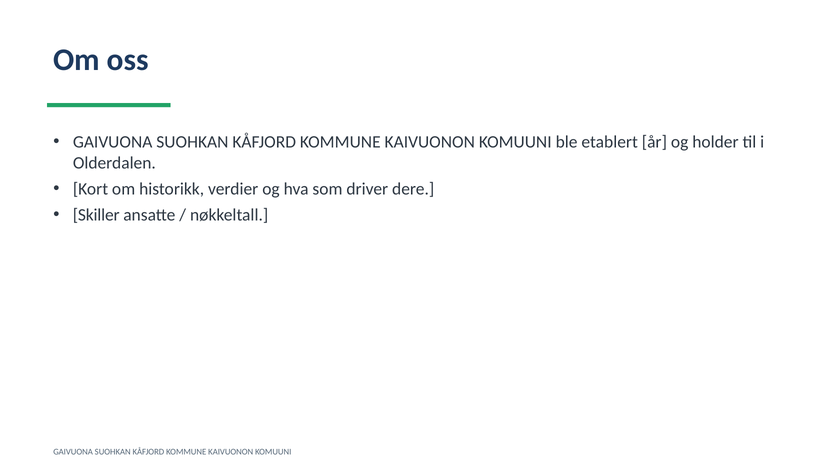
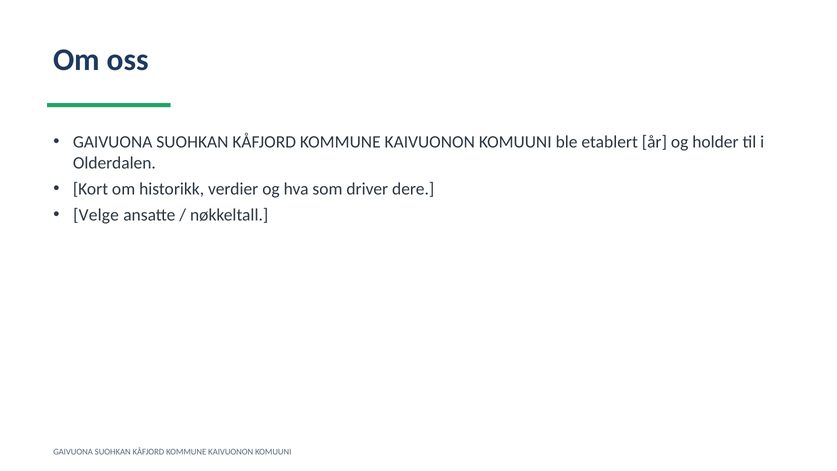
Skiller: Skiller -> Velge
